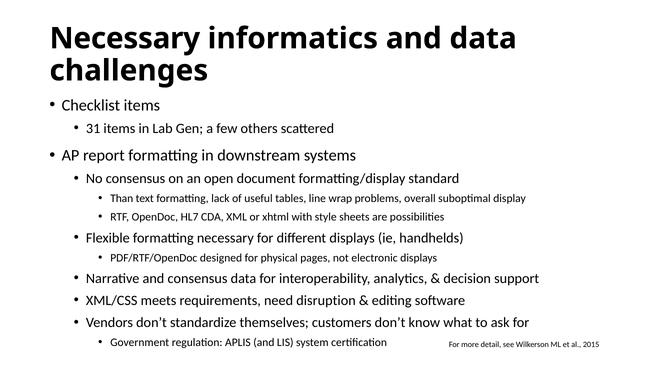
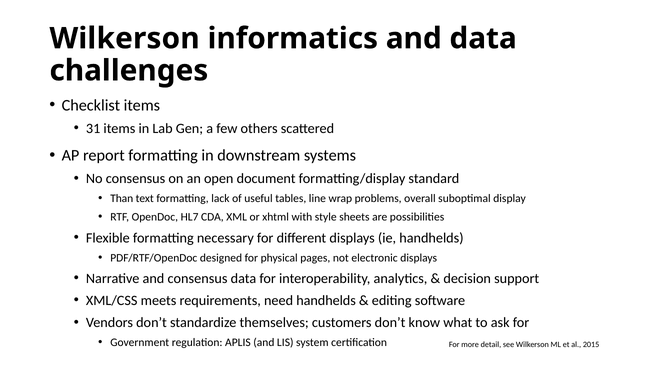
Necessary at (125, 38): Necessary -> Wilkerson
need disruption: disruption -> handhelds
